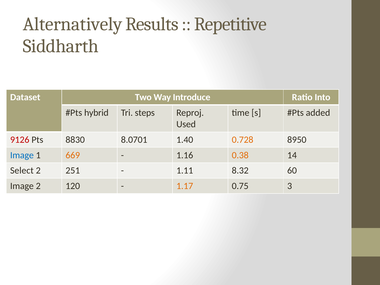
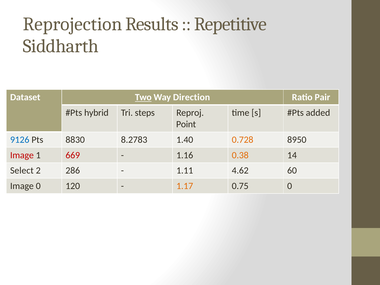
Alternatively: Alternatively -> Reprojection
Two underline: none -> present
Introduce: Introduce -> Direction
Into: Into -> Pair
Used: Used -> Point
9126 colour: red -> blue
8.0701: 8.0701 -> 8.2783
Image at (22, 155) colour: blue -> red
669 colour: orange -> red
251: 251 -> 286
8.32: 8.32 -> 4.62
Image 2: 2 -> 0
0.75 3: 3 -> 0
